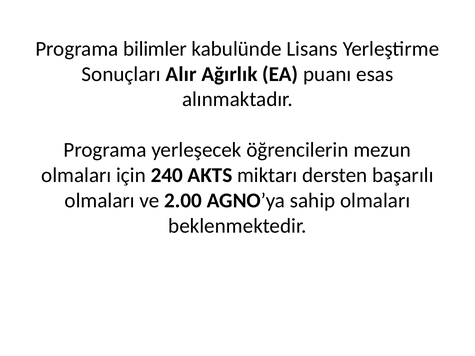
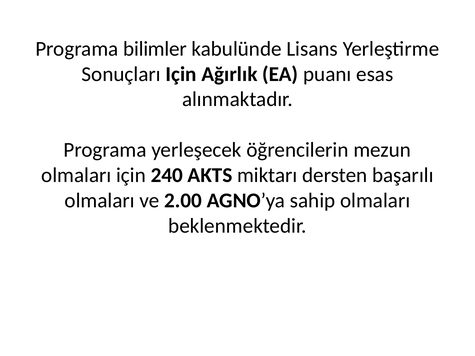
Sonuçları Alır: Alır -> Için
